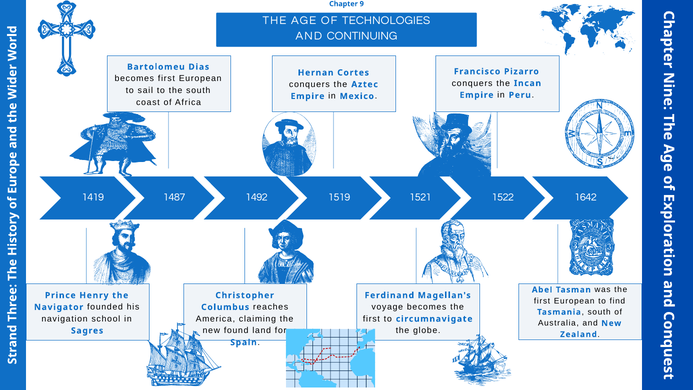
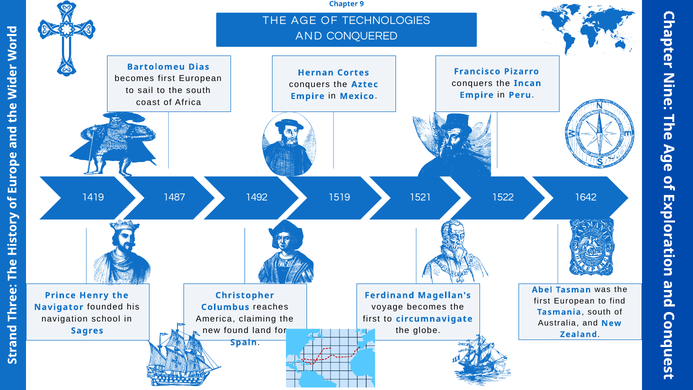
CONTINUING: CONTINUING -> CONQUERED
